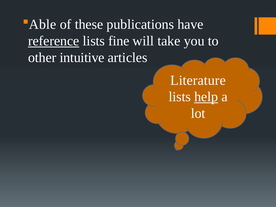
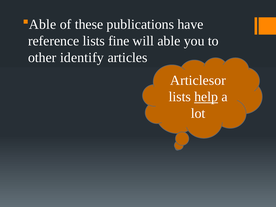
reference underline: present -> none
will take: take -> able
intuitive: intuitive -> identify
Literature: Literature -> Articlesor
